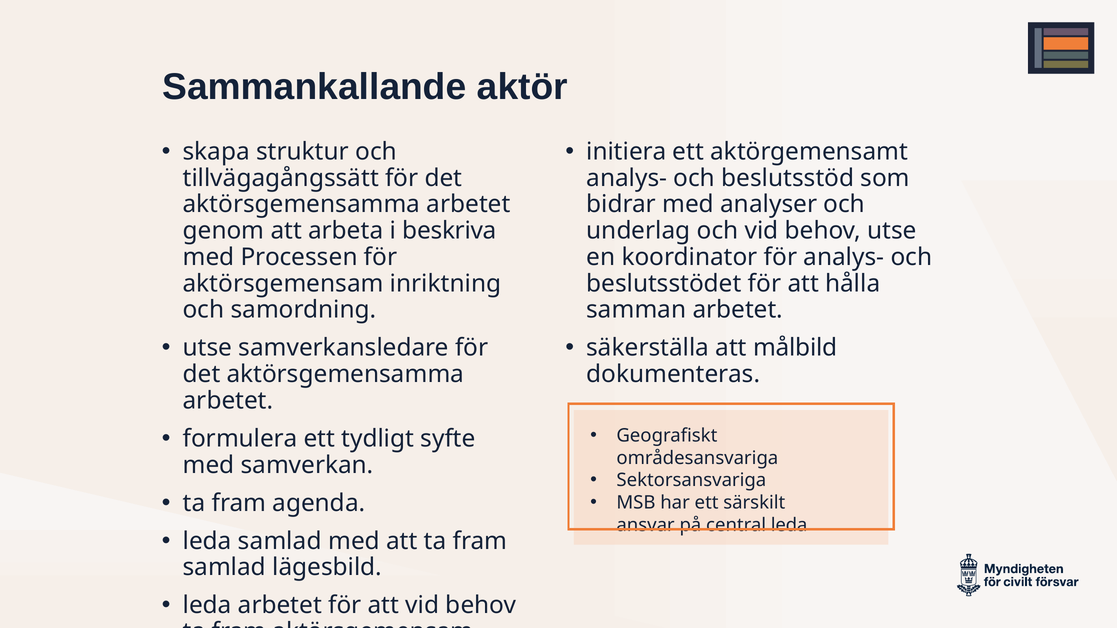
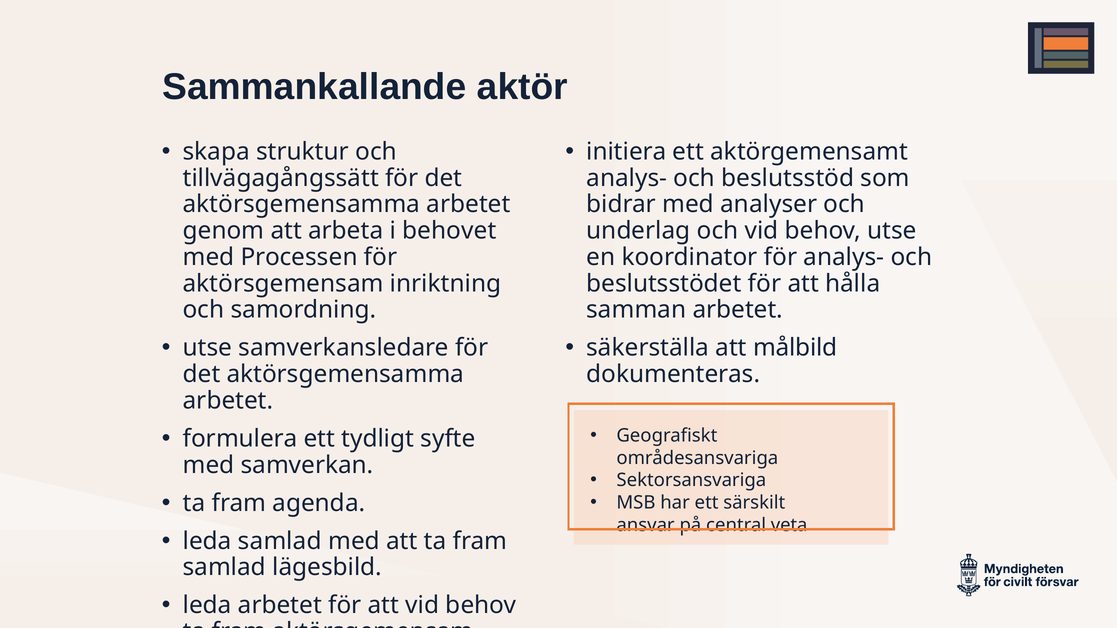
beskriva: beskriva -> behovet
central leda: leda -> veta
